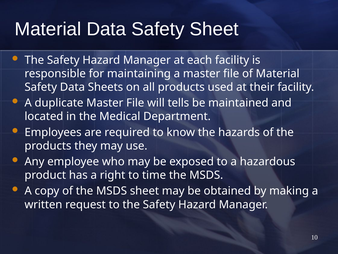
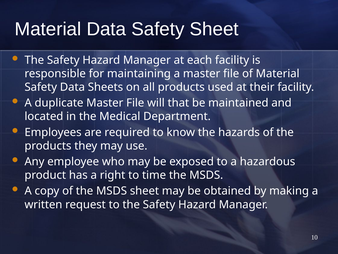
tells: tells -> that
